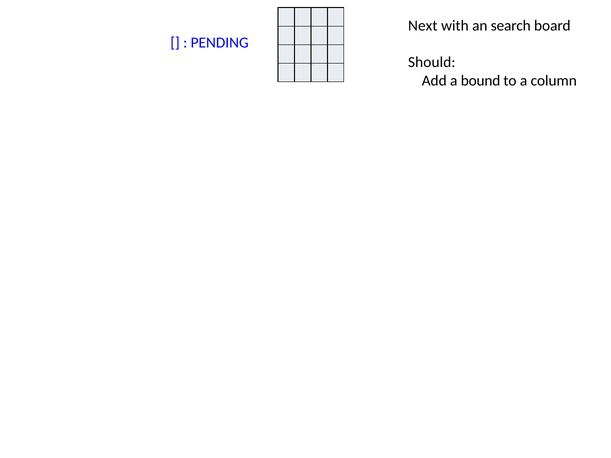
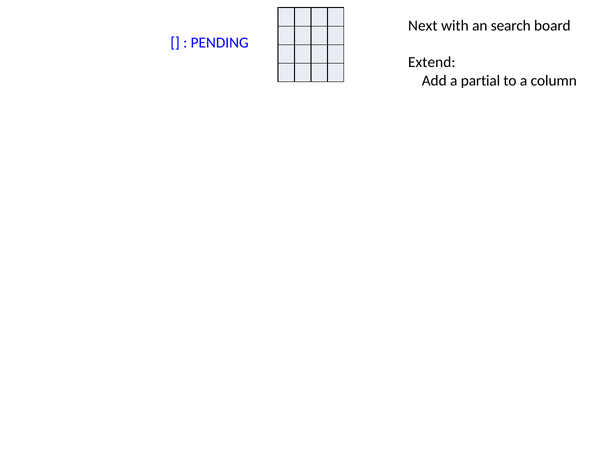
Should: Should -> Extend
bound: bound -> partial
